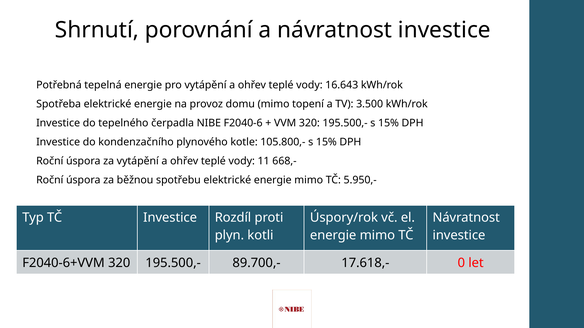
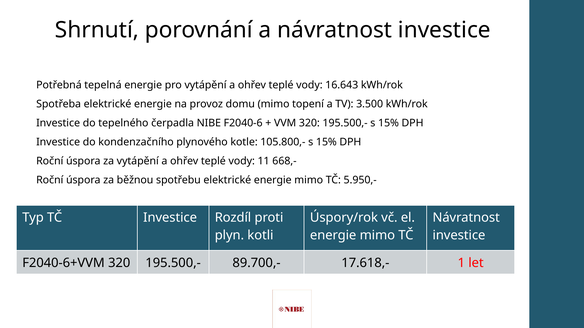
0: 0 -> 1
